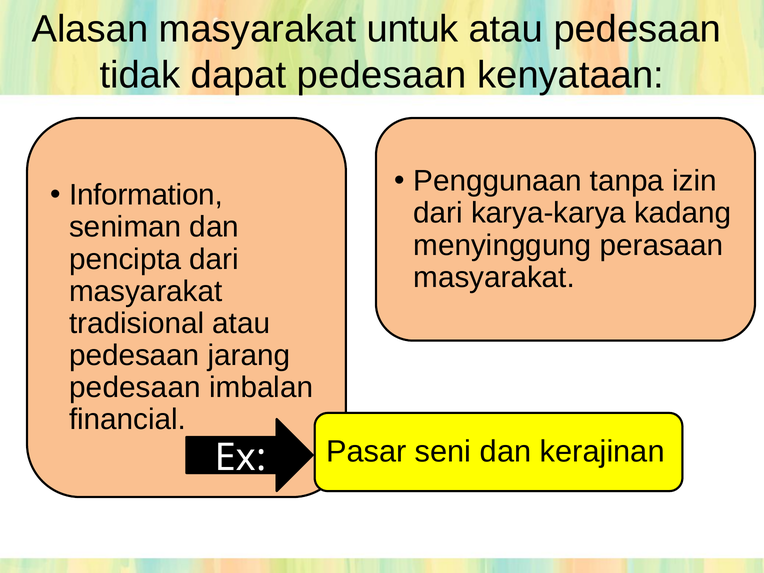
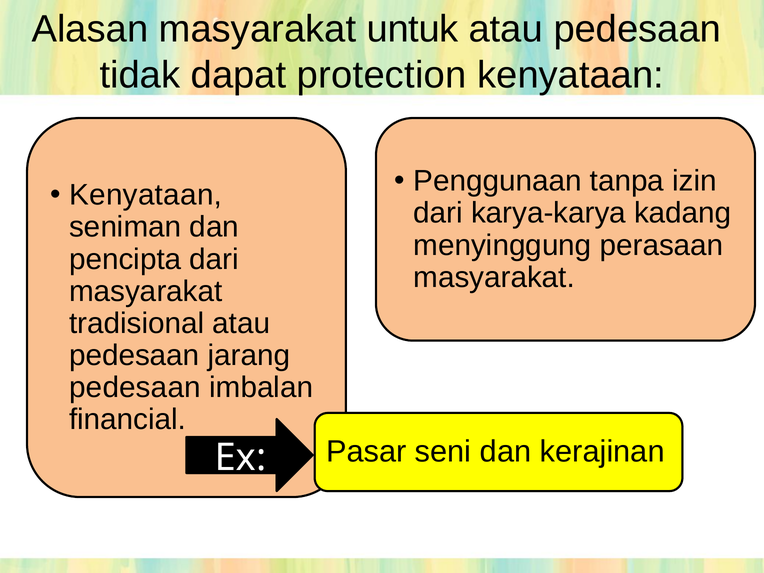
dapat pedesaan: pedesaan -> protection
Information at (146, 195): Information -> Kenyataan
